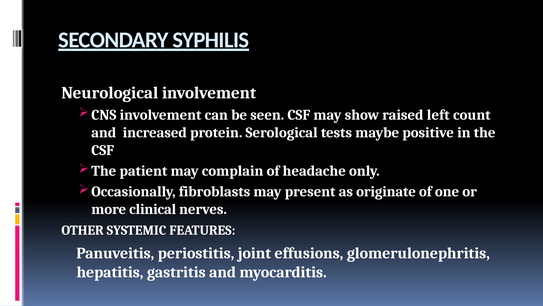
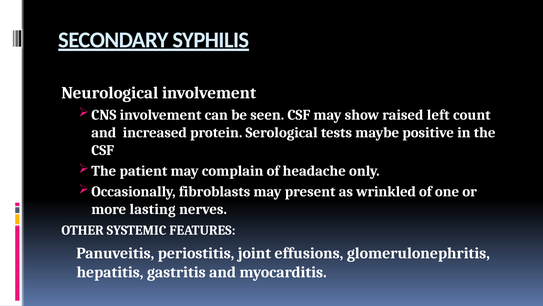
originate: originate -> wrinkled
clinical: clinical -> lasting
